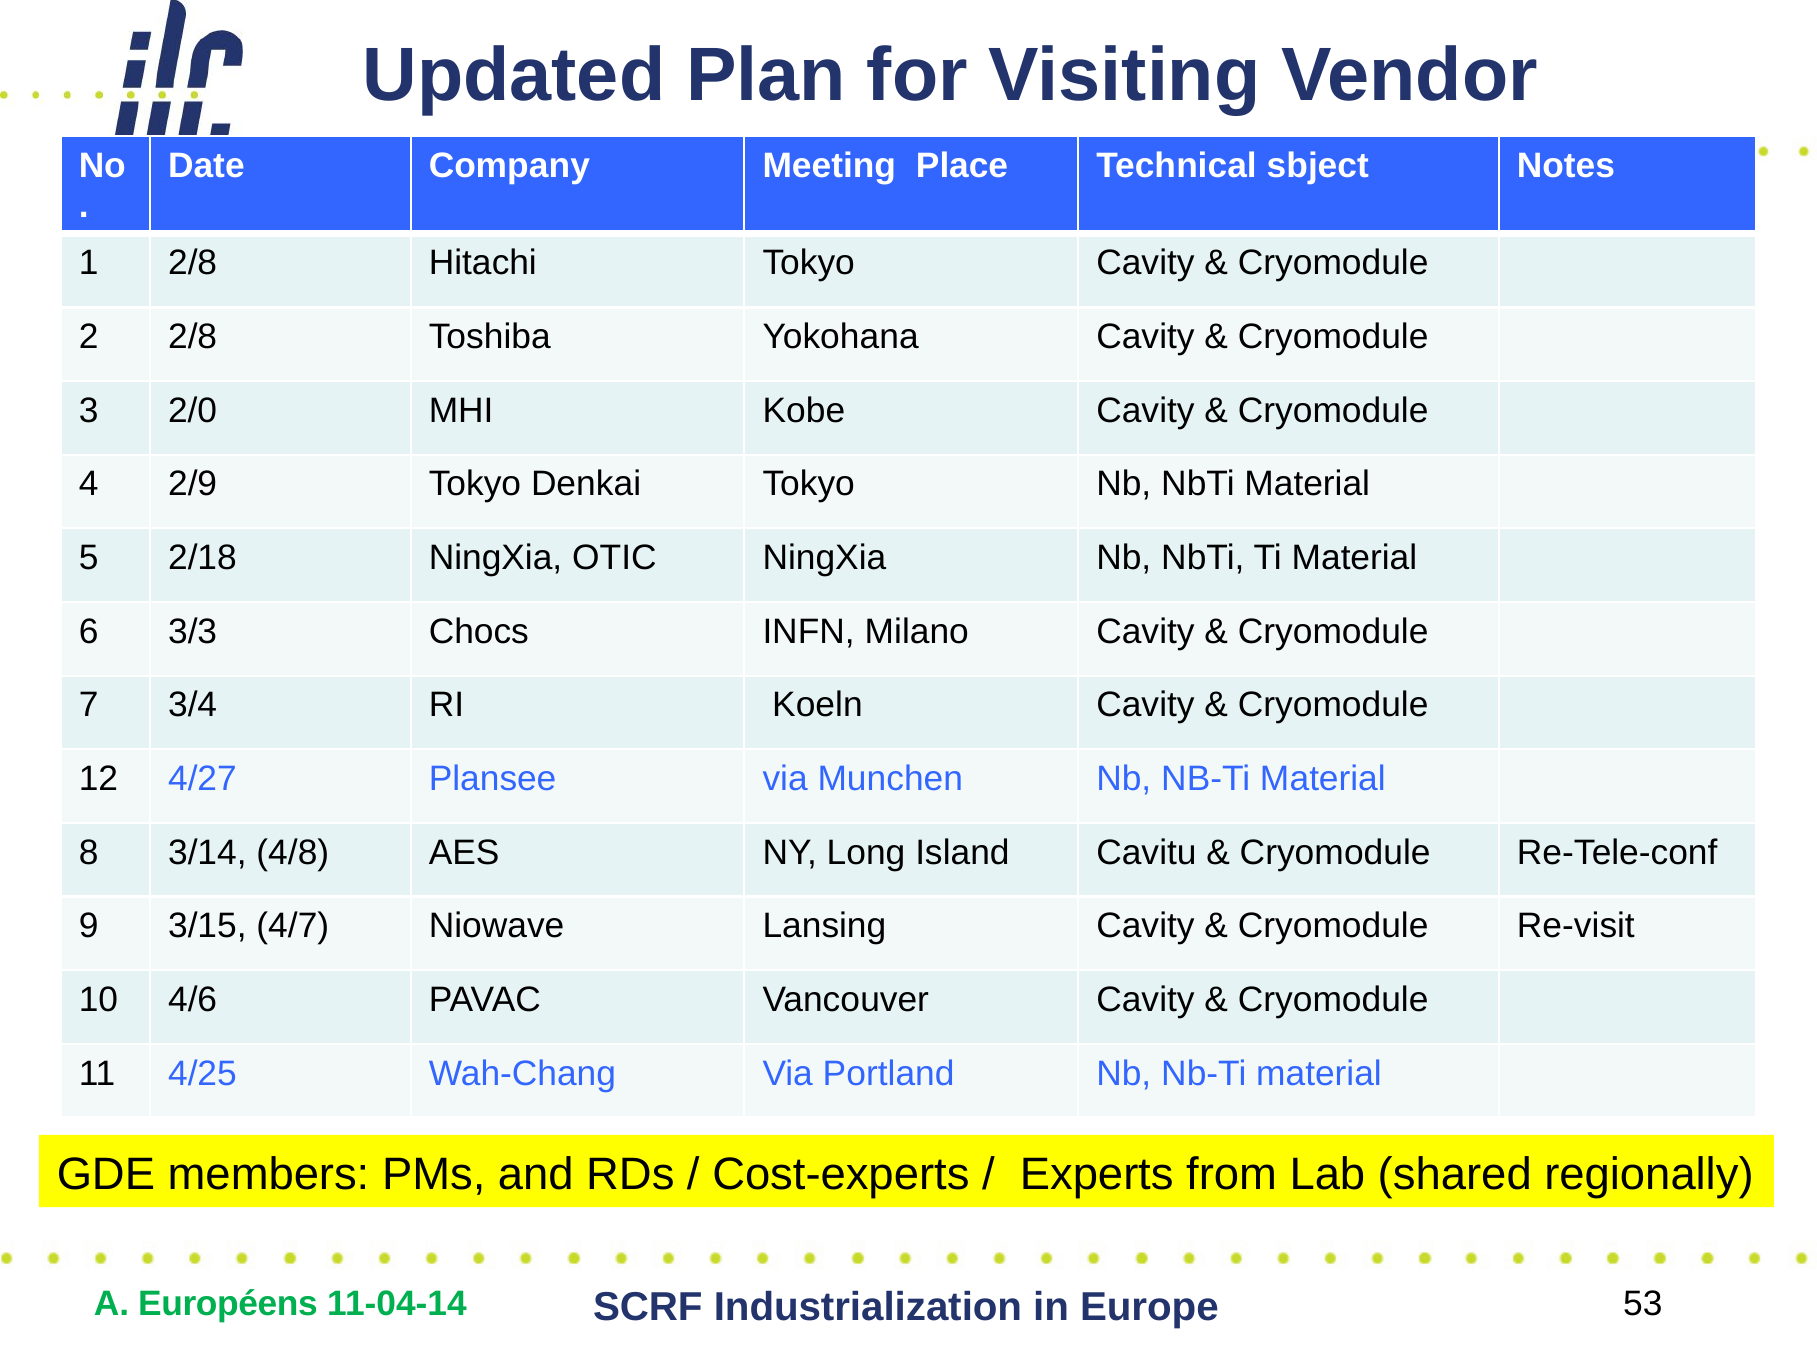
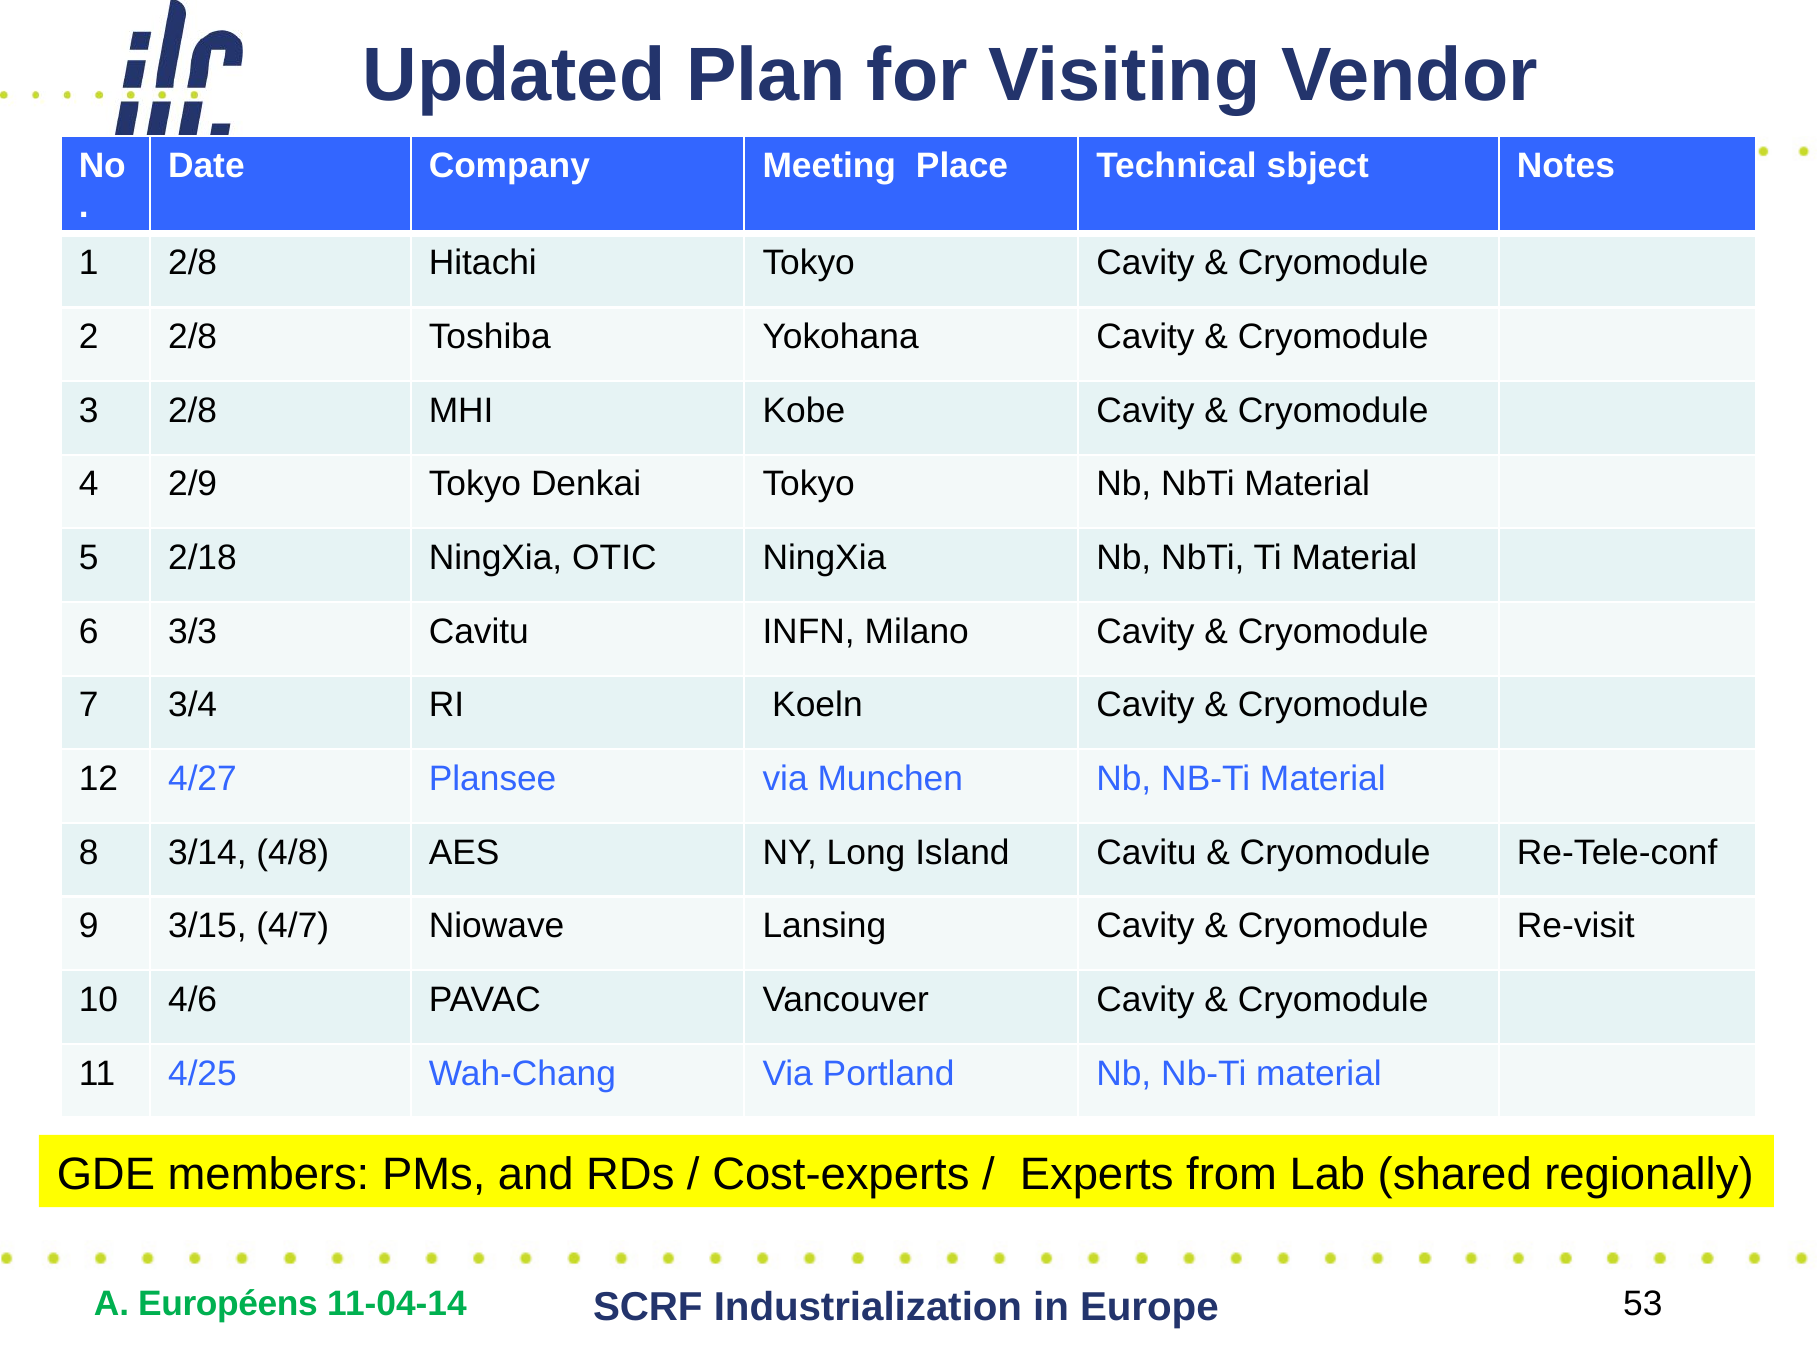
3 2/0: 2/0 -> 2/8
3/3 Chocs: Chocs -> Cavitu
